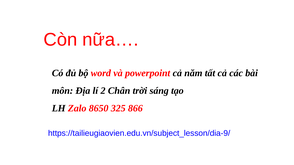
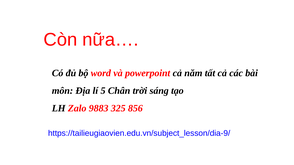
2: 2 -> 5
8650: 8650 -> 9883
866: 866 -> 856
